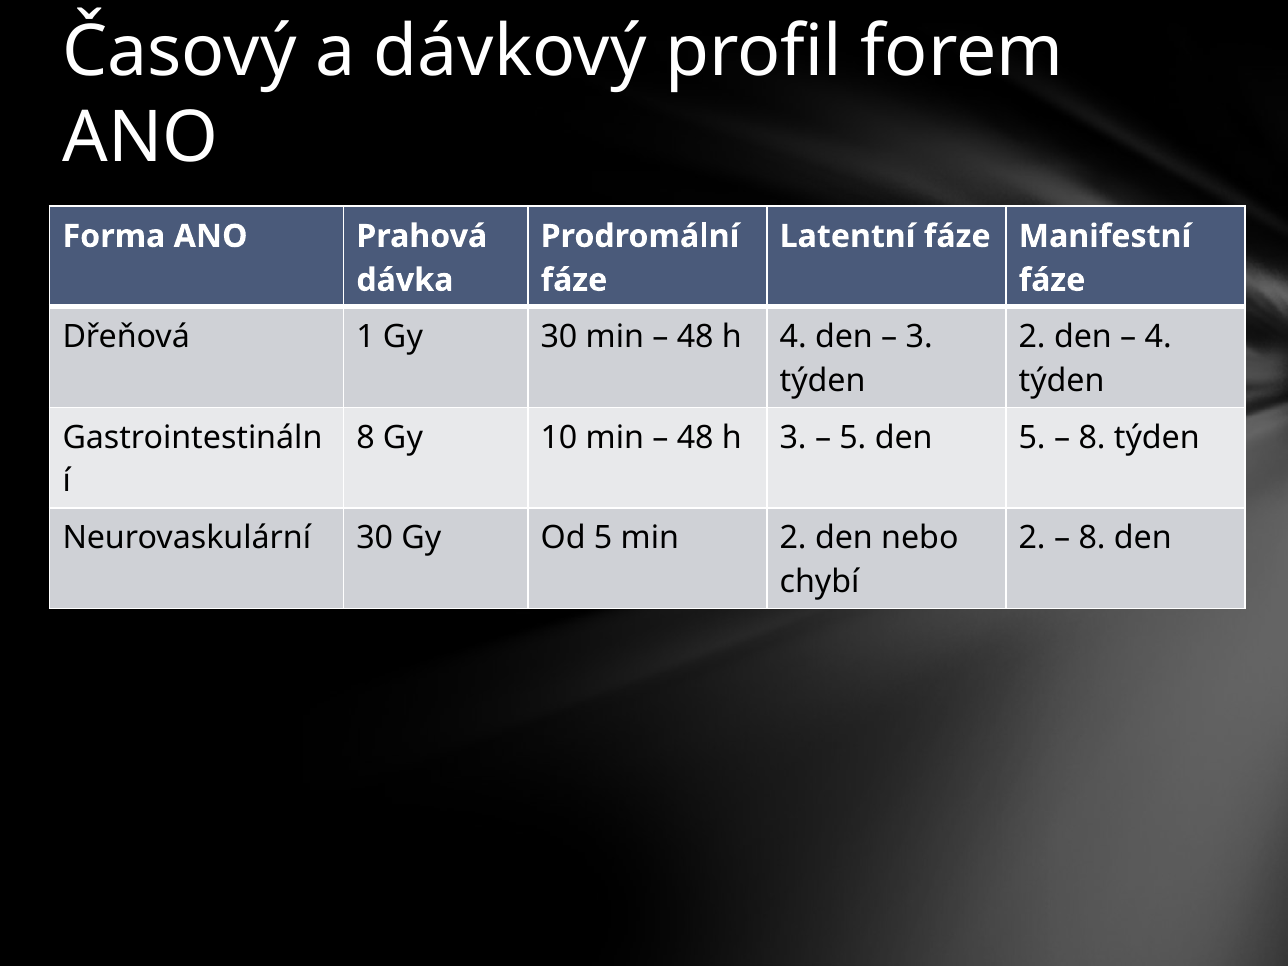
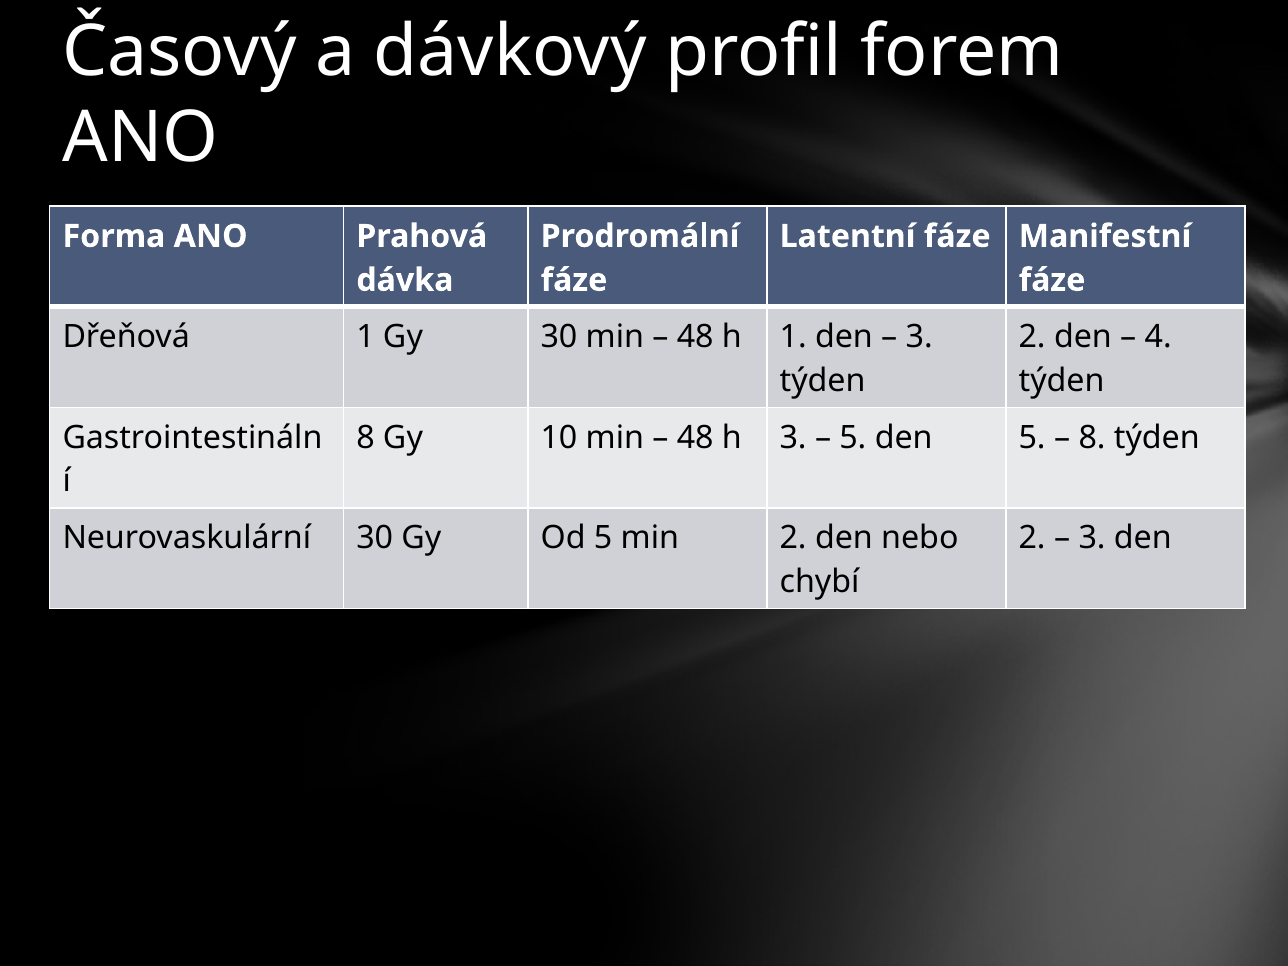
h 4: 4 -> 1
8 at (1092, 538): 8 -> 3
